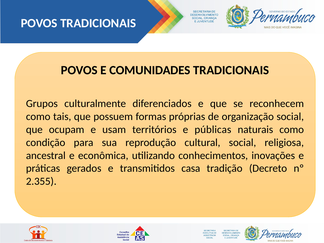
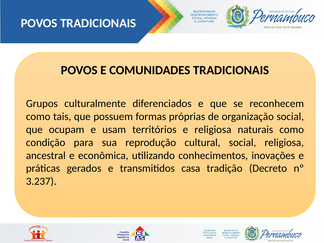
e públicas: públicas -> religiosa
2.355: 2.355 -> 3.237
